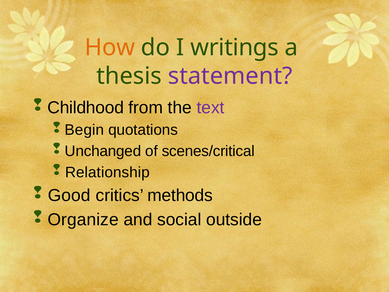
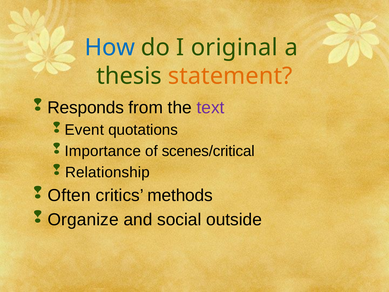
How colour: orange -> blue
writings: writings -> original
statement colour: purple -> orange
Childhood: Childhood -> Responds
Begin: Begin -> Event
Unchanged: Unchanged -> Importance
Good: Good -> Often
